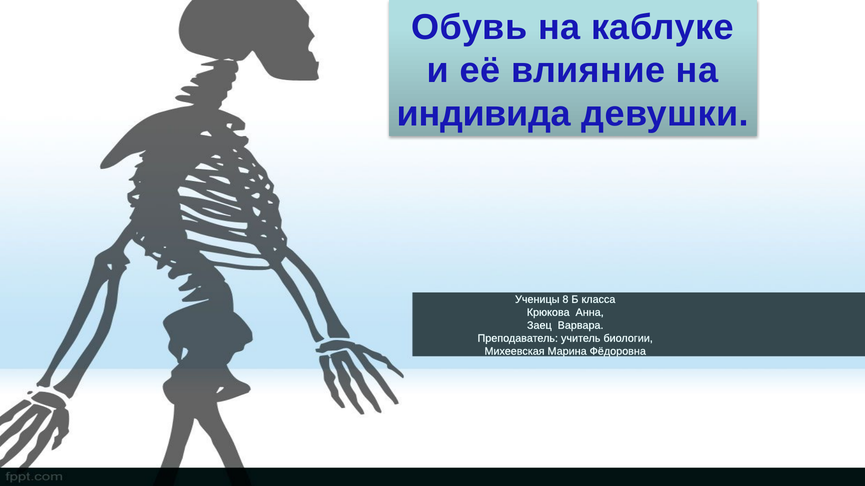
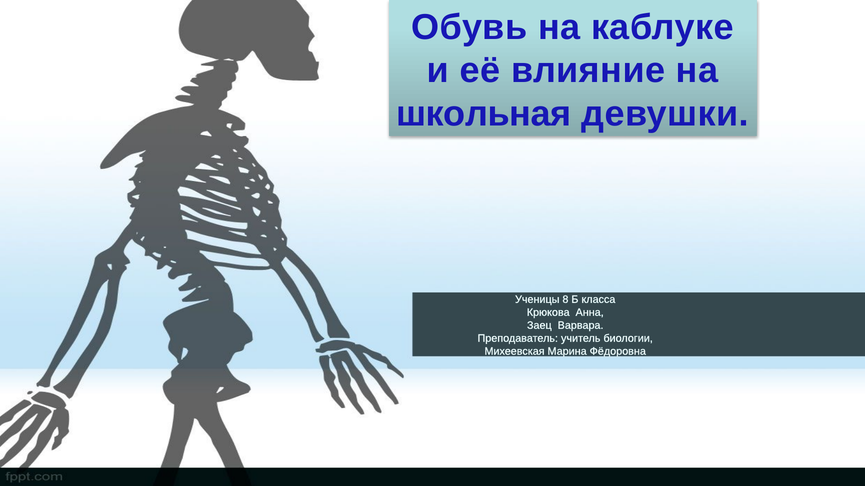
индивида: индивида -> школьная
